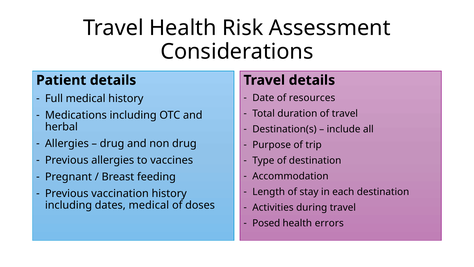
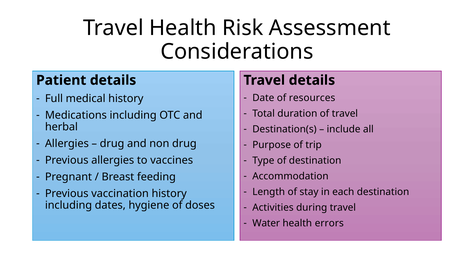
dates medical: medical -> hygiene
Posed: Posed -> Water
